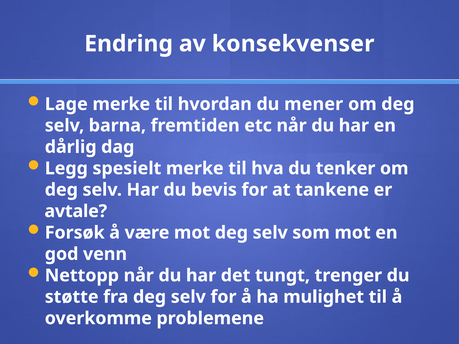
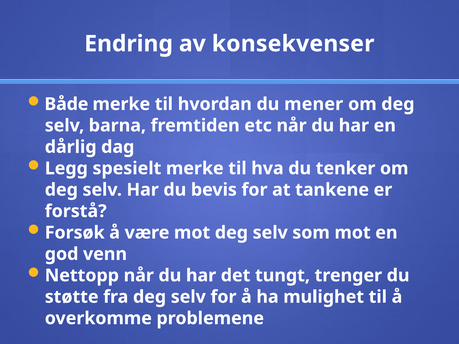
Lage: Lage -> Både
avtale: avtale -> forstå
